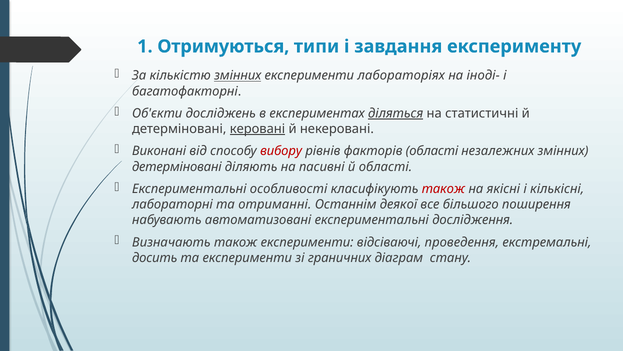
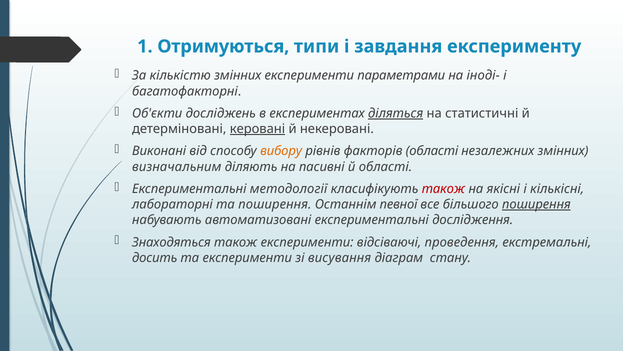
змінних at (238, 76) underline: present -> none
лабораторіях: лабораторіях -> параметрами
вибору colour: red -> orange
детерміновані at (177, 166): детерміновані -> визначальним
особливості: особливості -> методології
та отриманні: отриманні -> поширення
деякої: деякої -> певної
поширення at (536, 204) underline: none -> present
Визначають: Визначають -> Знаходяться
граничних: граничних -> висування
